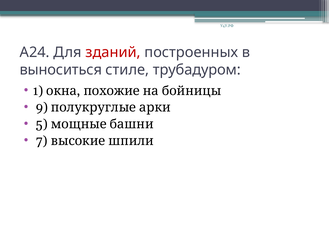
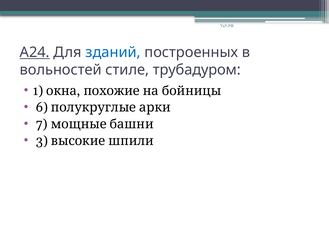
А24 underline: none -> present
зданий colour: red -> blue
выноситься: выноситься -> вольностей
9: 9 -> 6
5: 5 -> 7
7: 7 -> 3
